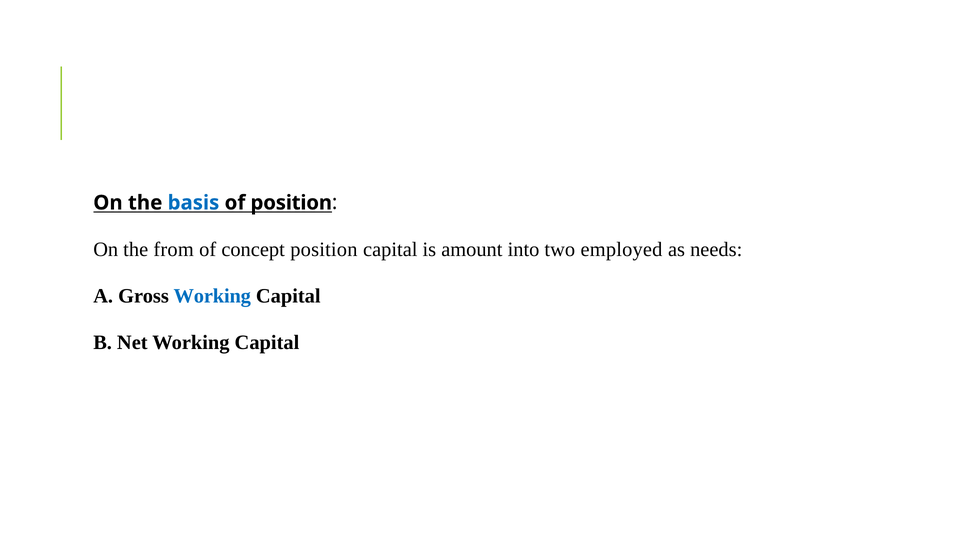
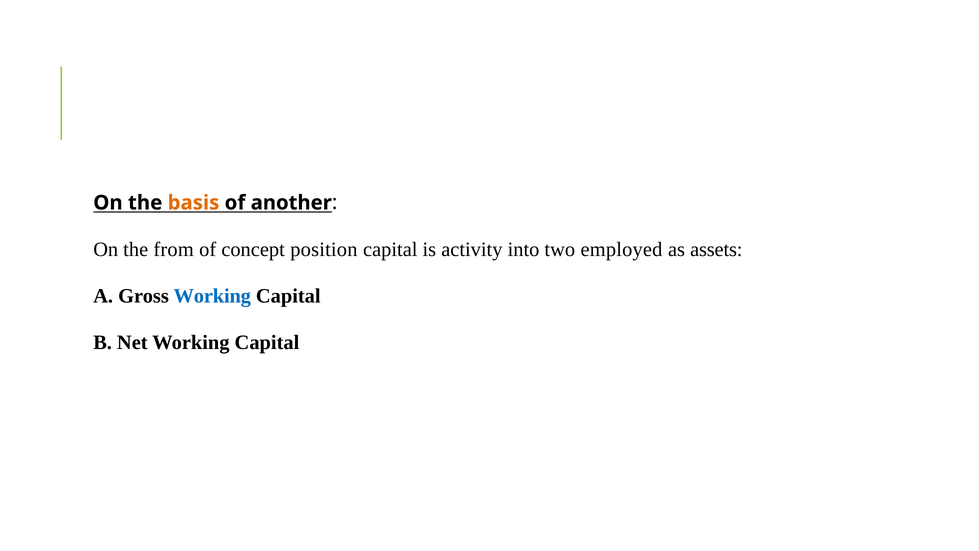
basis colour: blue -> orange
of position: position -> another
amount: amount -> activity
needs: needs -> assets
